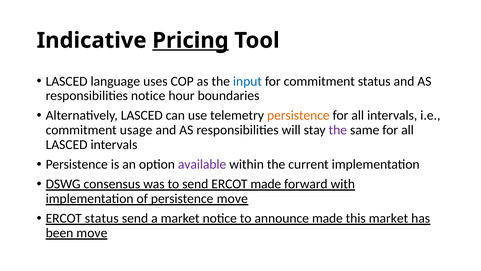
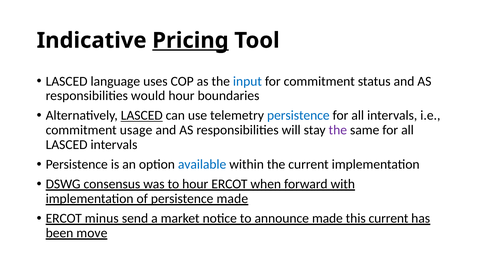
responsibilities notice: notice -> would
LASCED at (142, 115) underline: none -> present
persistence at (298, 115) colour: orange -> blue
available colour: purple -> blue
to send: send -> hour
ERCOT made: made -> when
persistence move: move -> made
ERCOT status: status -> minus
this market: market -> current
